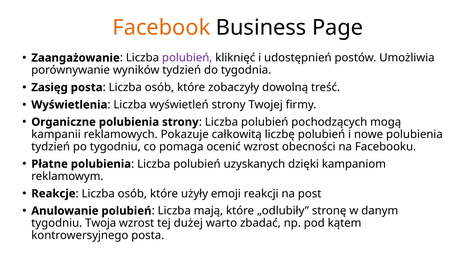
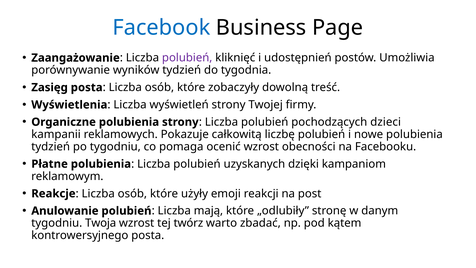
Facebook colour: orange -> blue
mogą: mogą -> dzieci
dużej: dużej -> twórz
